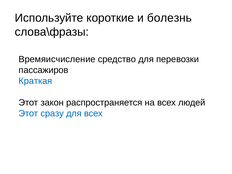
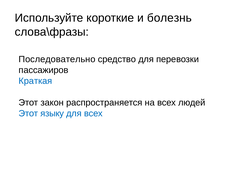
Времяисчисление: Времяисчисление -> Последовательно
сразу: сразу -> языку
